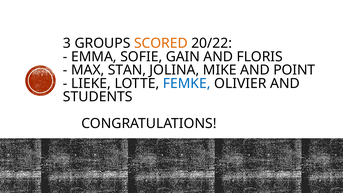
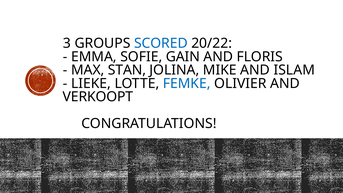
SCORED colour: orange -> blue
POINT: POINT -> ISLAM
STUDENTS: STUDENTS -> VERKOOPT
